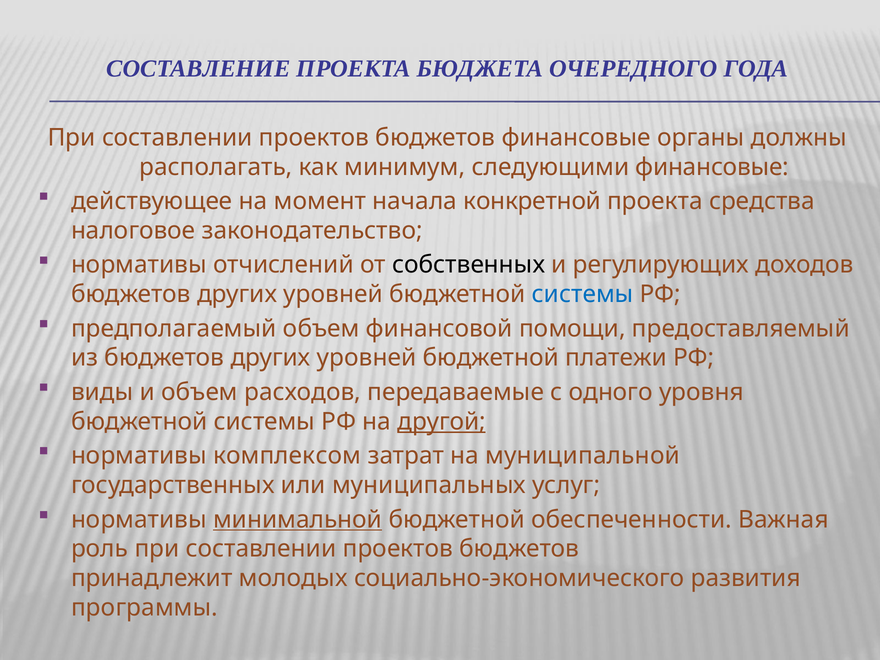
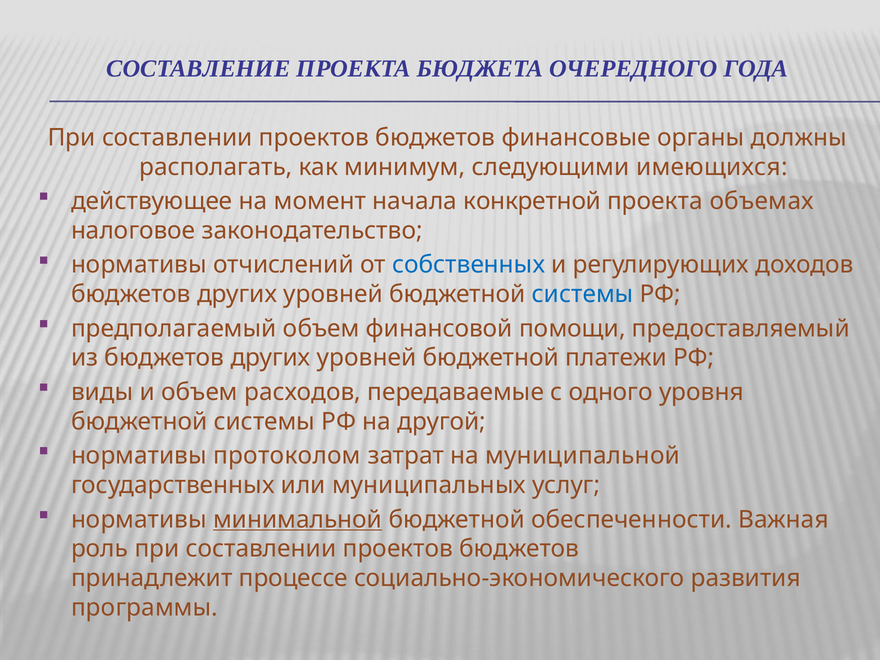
следующими финансовые: финансовые -> имеющихся
средства: средства -> объемах
собственных colour: black -> blue
другой underline: present -> none
комплексом: комплексом -> протоколом
молодых: молодых -> процессе
